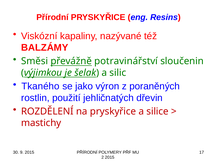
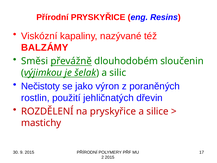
potravinářství: potravinářství -> dlouhodobém
Tkaného: Tkaného -> Nečistoty
